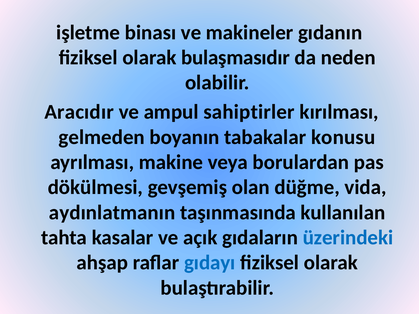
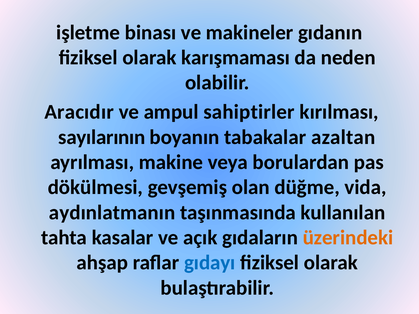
bulaşmasıdır: bulaşmasıdır -> karışmaması
gelmeden: gelmeden -> sayılarının
konusu: konusu -> azaltan
üzerindeki colour: blue -> orange
